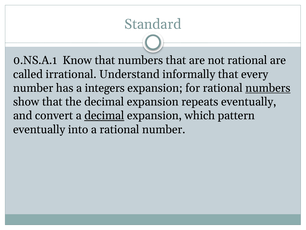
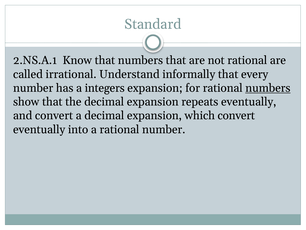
0.NS.A.1: 0.NS.A.1 -> 2.NS.A.1
decimal at (104, 115) underline: present -> none
which pattern: pattern -> convert
